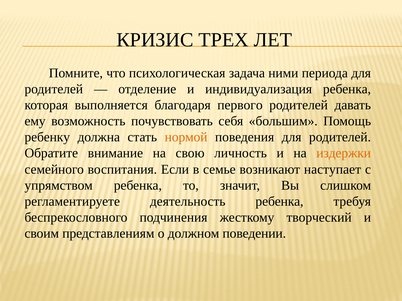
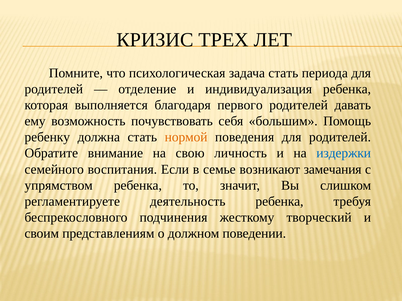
задача ними: ними -> стать
издержки colour: orange -> blue
наступает: наступает -> замечания
